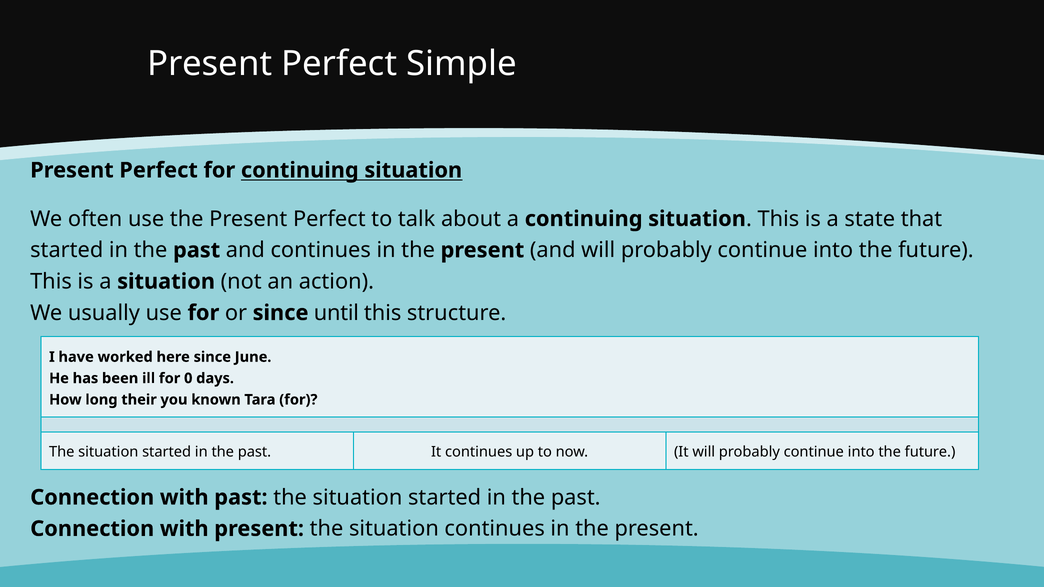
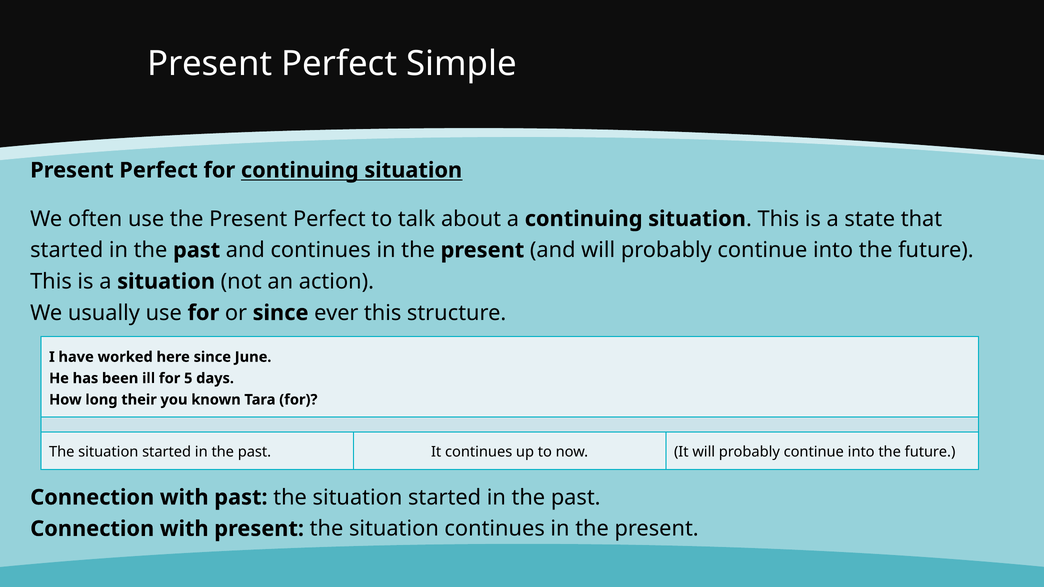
until: until -> ever
0: 0 -> 5
